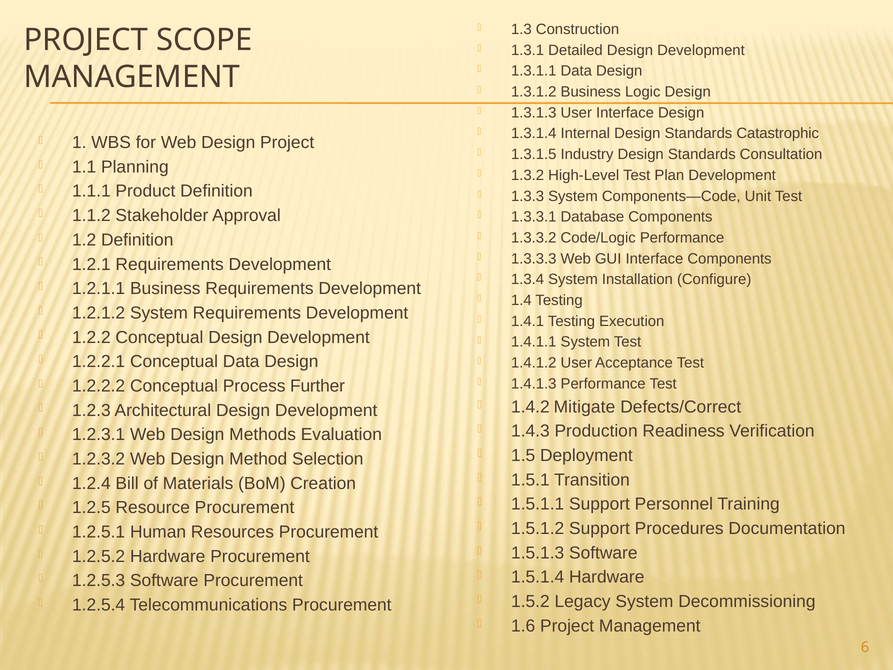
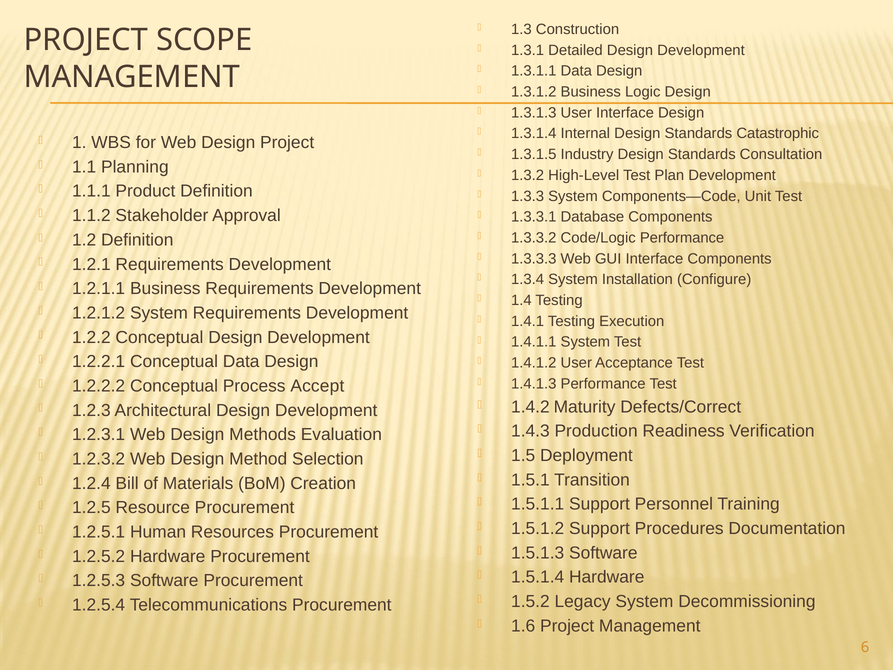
Further: Further -> Accept
Mitigate: Mitigate -> Maturity
